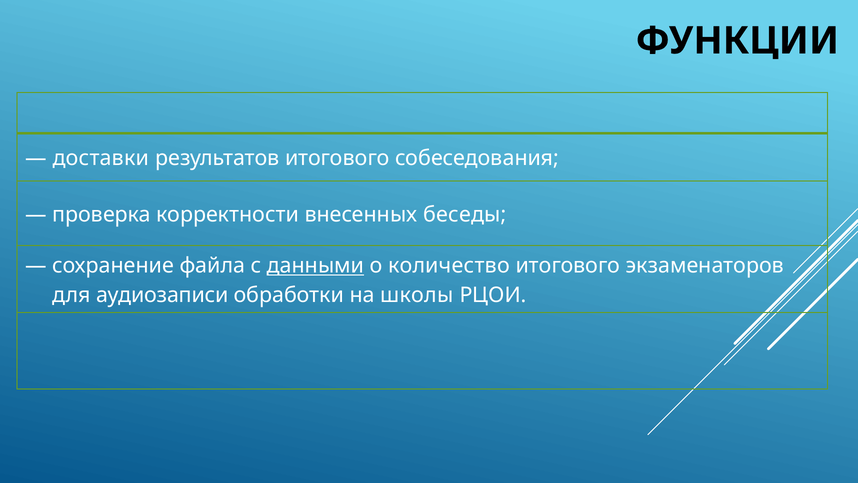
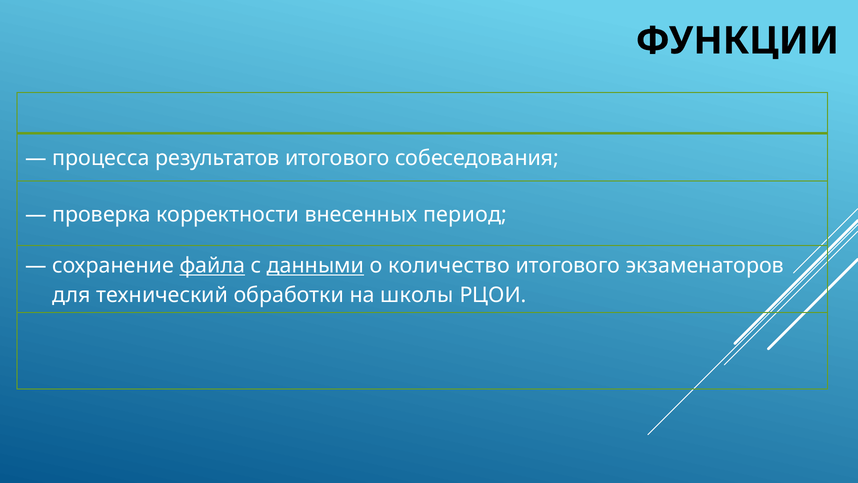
доставки: доставки -> процесса
беседы: беседы -> период
файла underline: none -> present
аудиозаписи: аудиозаписи -> технический
